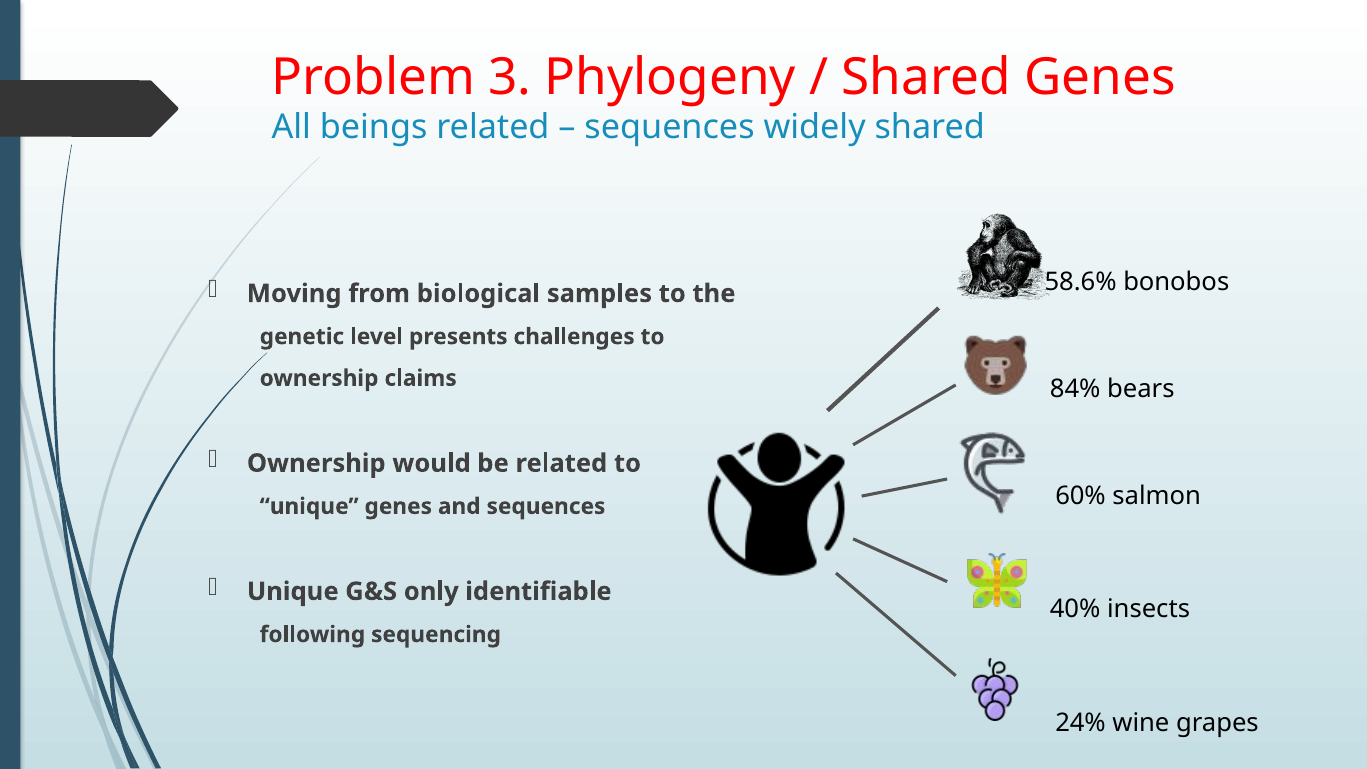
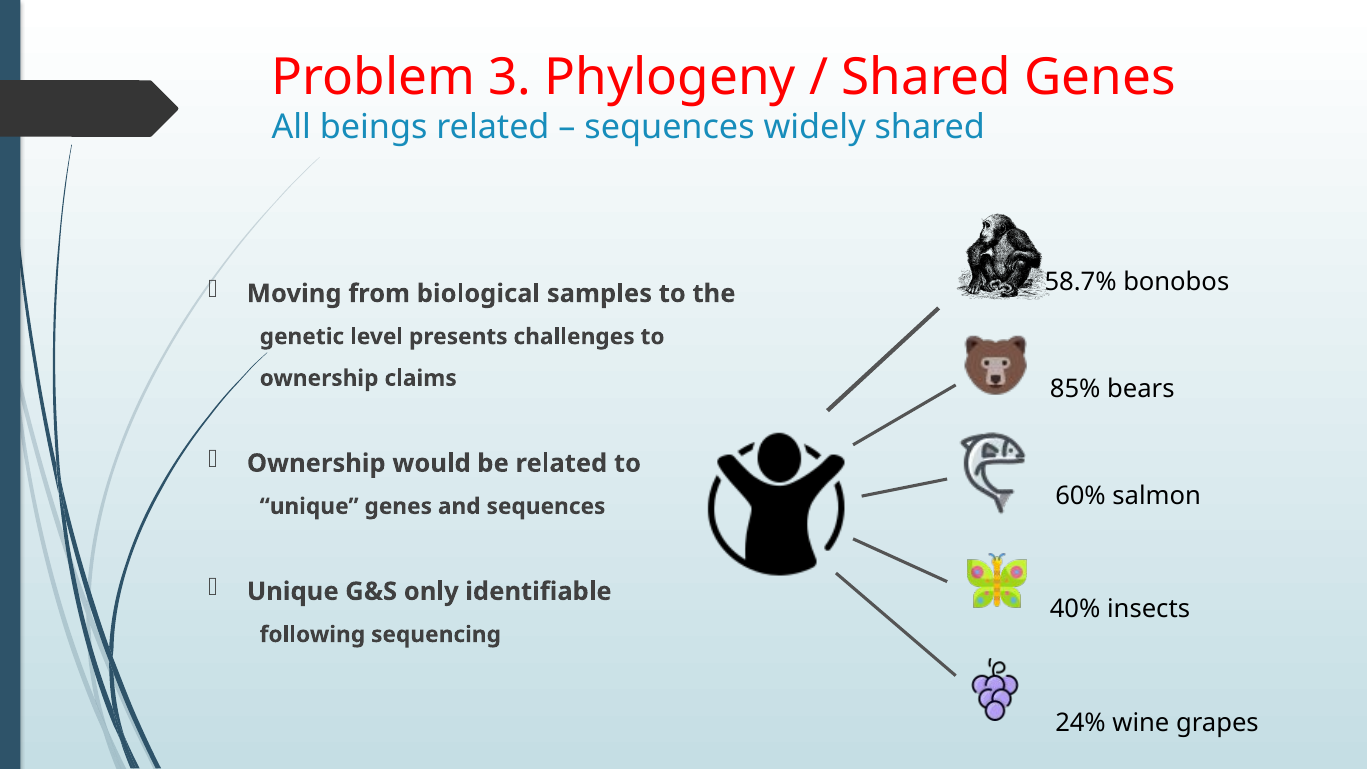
58.6%: 58.6% -> 58.7%
84%: 84% -> 85%
